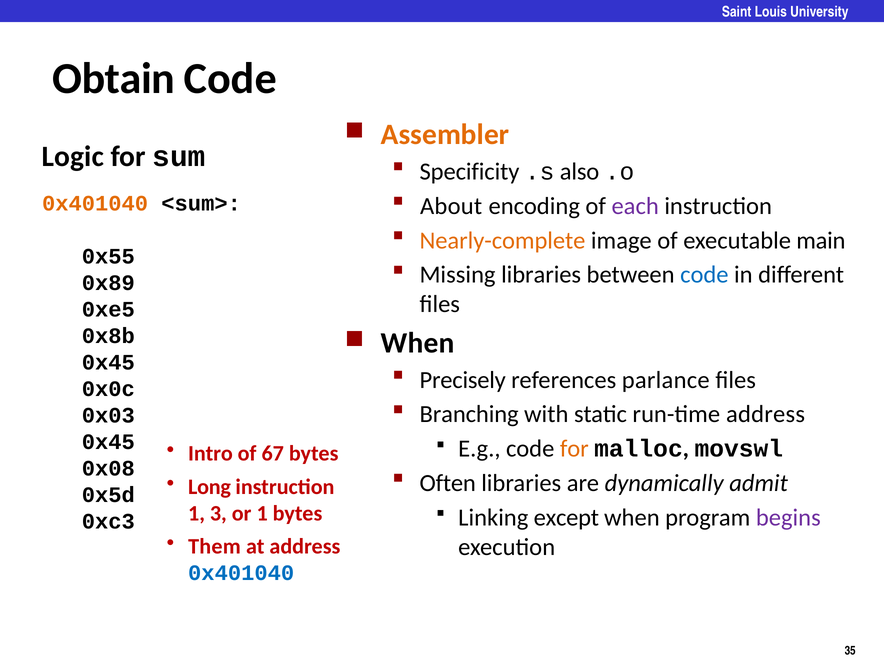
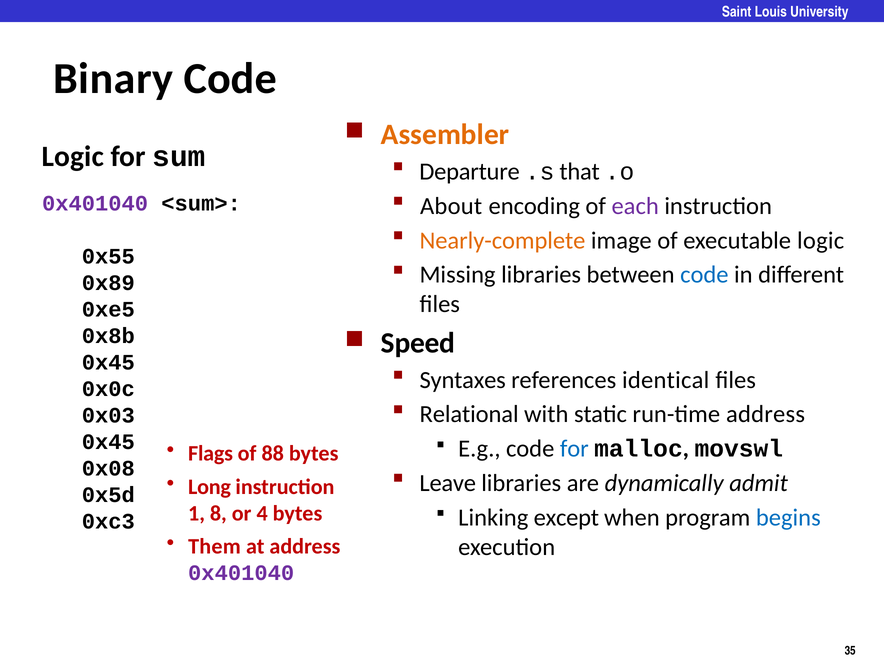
Obtain: Obtain -> Binary
Specificity: Specificity -> Departure
also: also -> that
0x401040 at (95, 203) colour: orange -> purple
executable main: main -> logic
When at (418, 343): When -> Speed
Precisely: Precisely -> Syntaxes
parlance: parlance -> identical
Branching: Branching -> Relational
for at (574, 449) colour: orange -> blue
Intro: Intro -> Flags
67: 67 -> 88
Often: Often -> Leave
3: 3 -> 8
or 1: 1 -> 4
begins colour: purple -> blue
0x401040 at (241, 573) colour: blue -> purple
